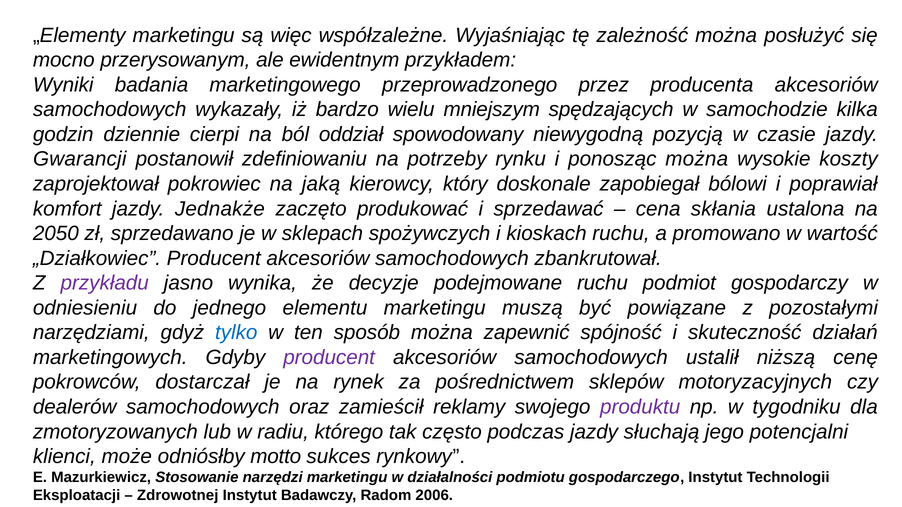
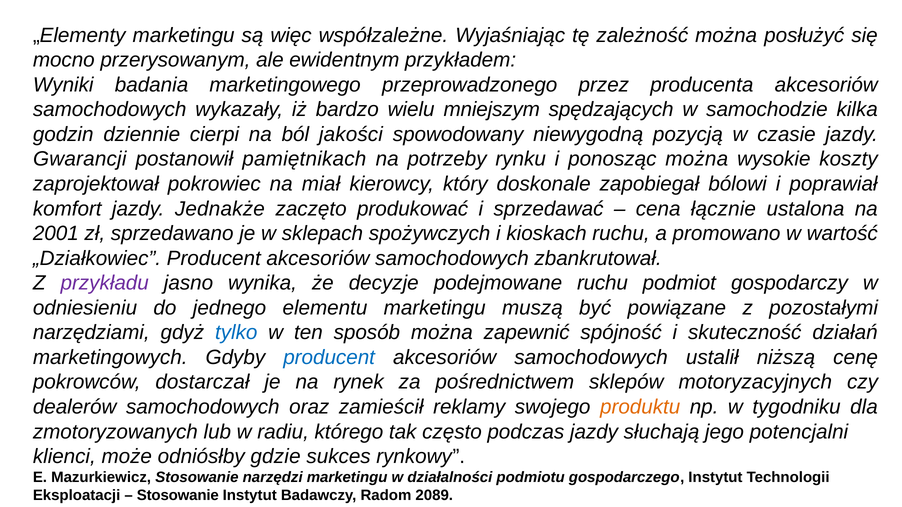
oddział: oddział -> jakości
zdefiniowaniu: zdefiniowaniu -> pamiętnikach
jaką: jaką -> miał
skłania: skłania -> łącznie
2050: 2050 -> 2001
producent at (329, 358) colour: purple -> blue
produktu colour: purple -> orange
motto: motto -> gdzie
Zdrowotnej at (178, 496): Zdrowotnej -> Stosowanie
2006: 2006 -> 2089
